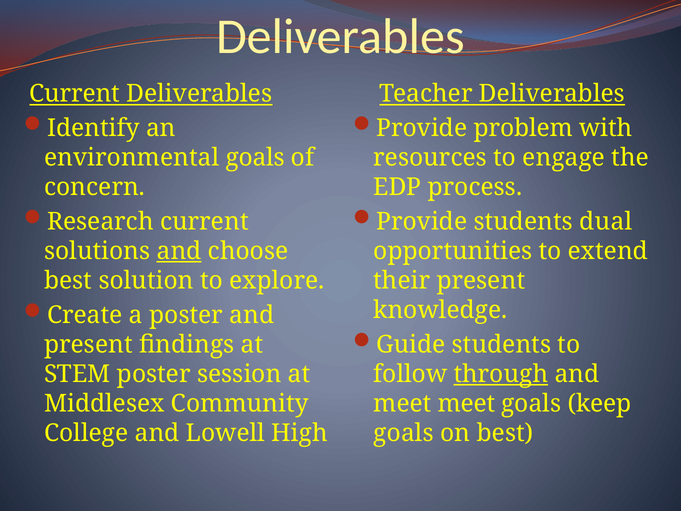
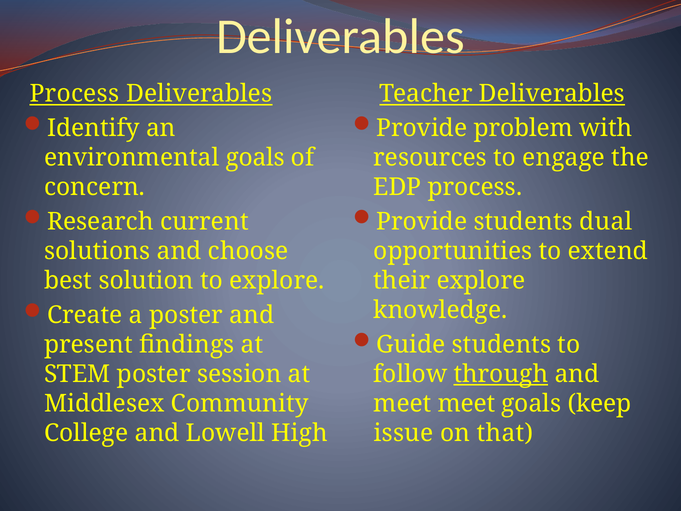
Current at (75, 94): Current -> Process
and at (179, 251) underline: present -> none
their present: present -> explore
goals at (404, 433): goals -> issue
on best: best -> that
